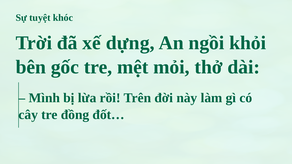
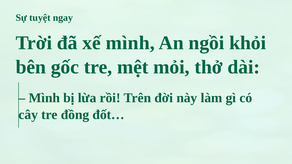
khóc: khóc -> ngay
xế dựng: dựng -> mình
